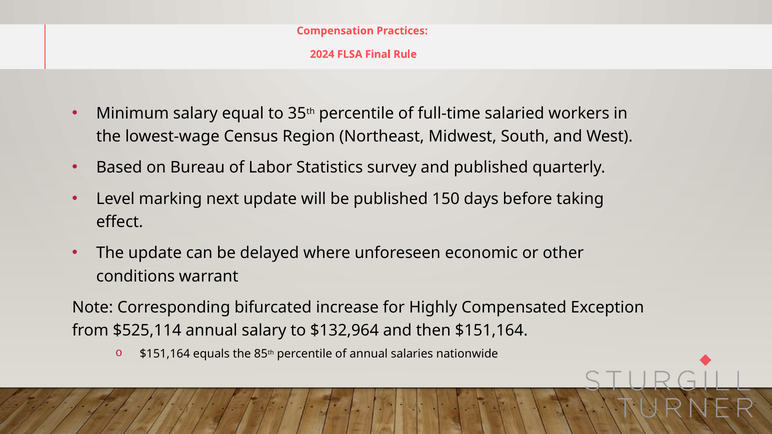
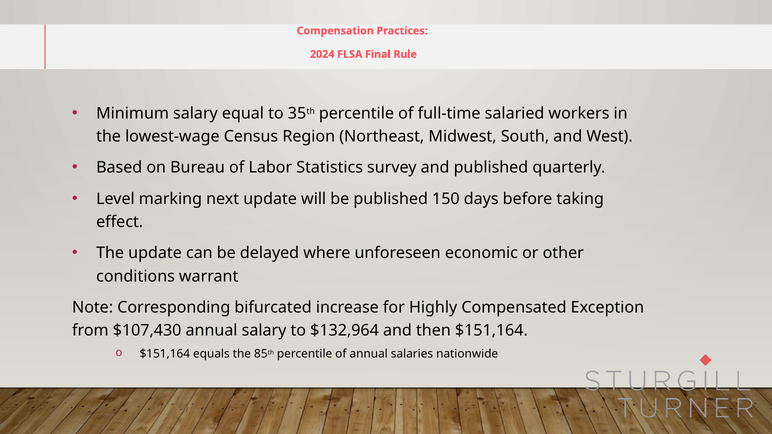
$525,114: $525,114 -> $107,430
